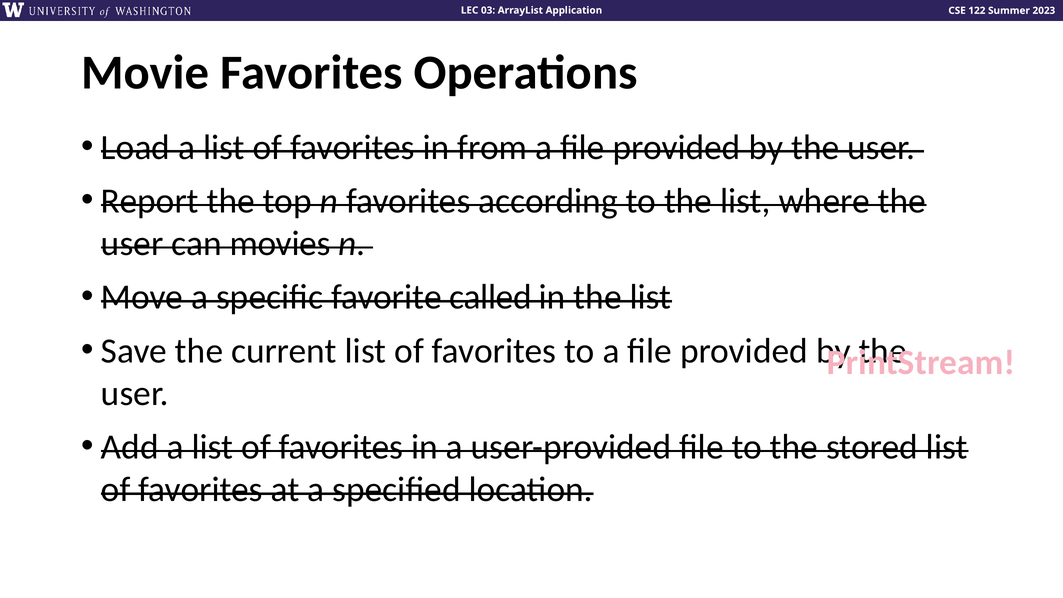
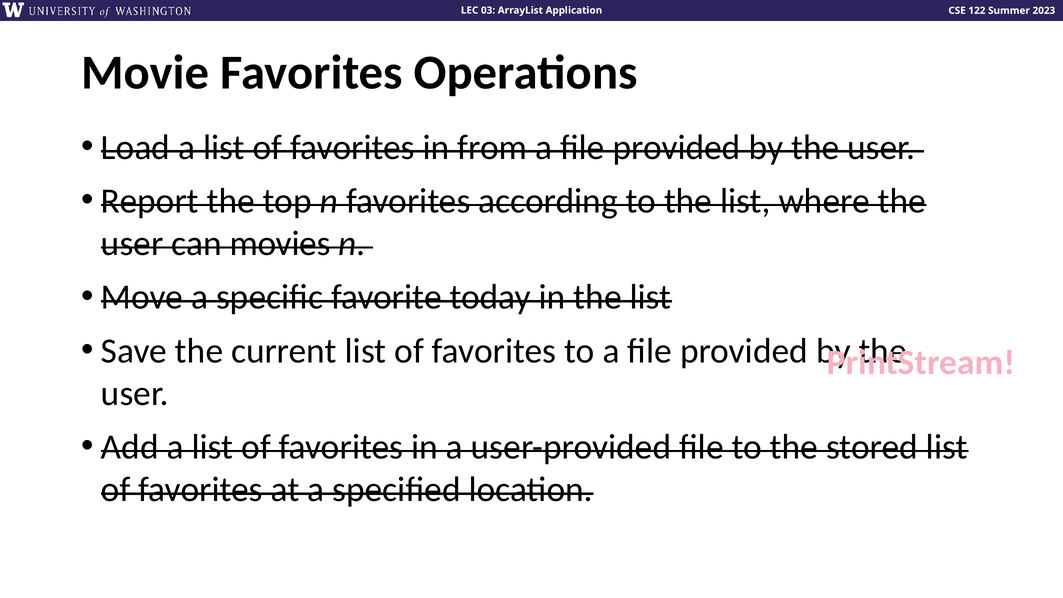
called: called -> today
